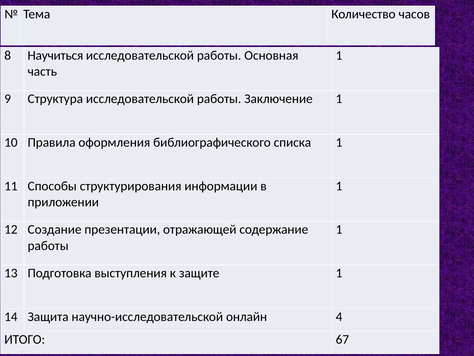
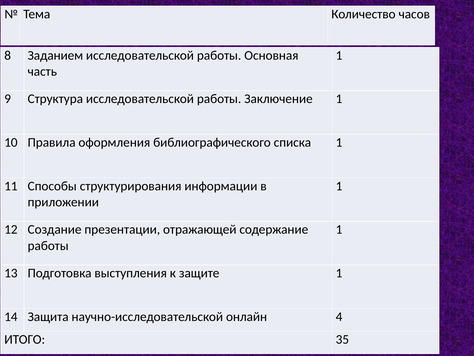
Научиться: Научиться -> Заданием
67: 67 -> 35
